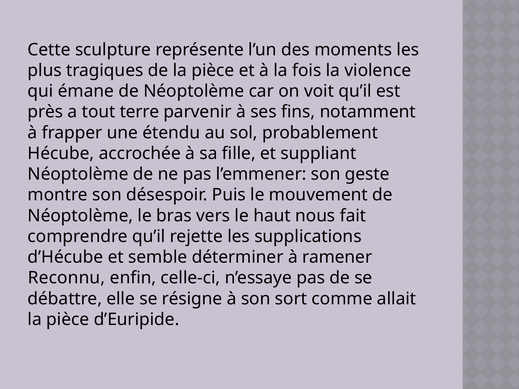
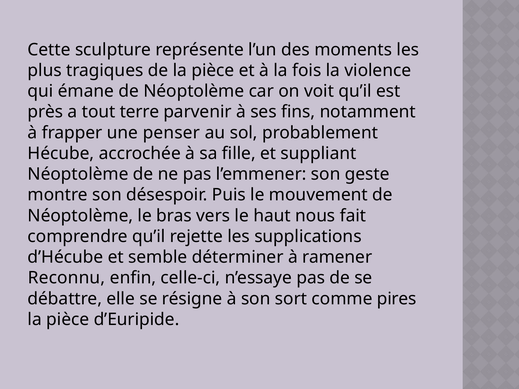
étendu: étendu -> penser
allait: allait -> pires
